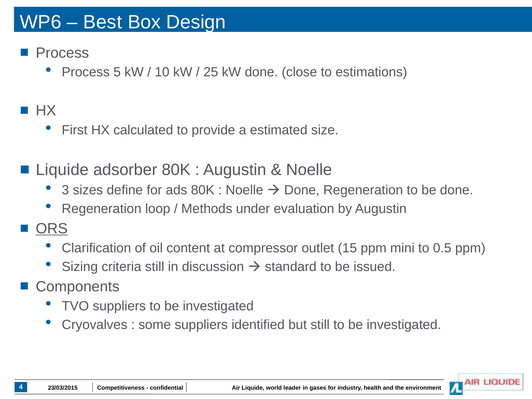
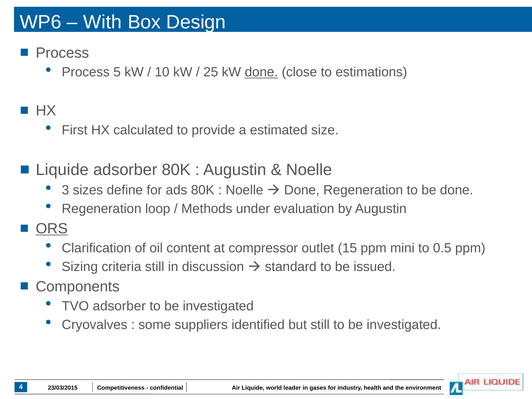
Best: Best -> With
done at (261, 72) underline: none -> present
TVO suppliers: suppliers -> adsorber
